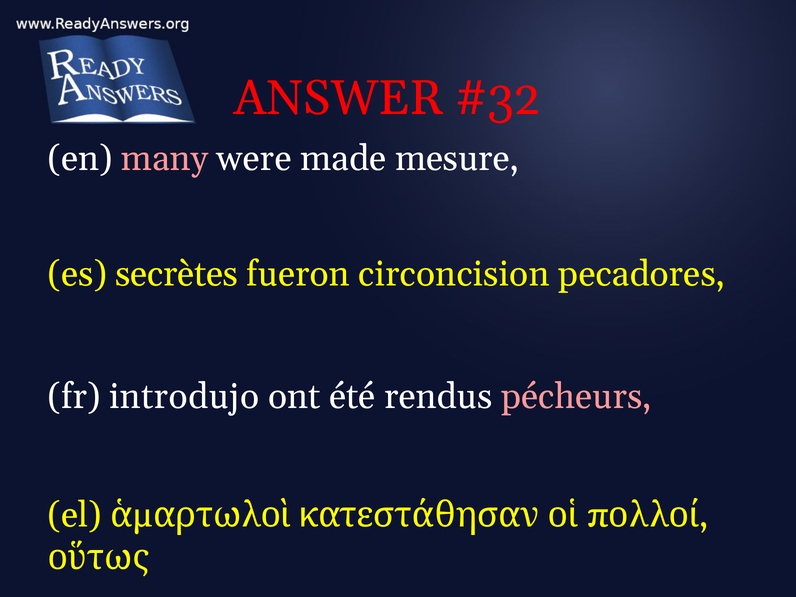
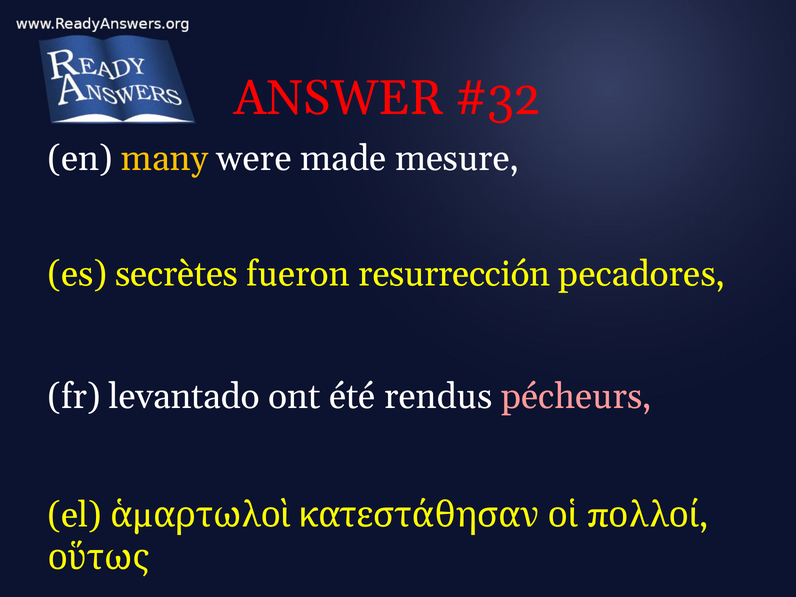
many colour: pink -> yellow
circoncision: circoncision -> resurrección
introdujo: introdujo -> levantado
